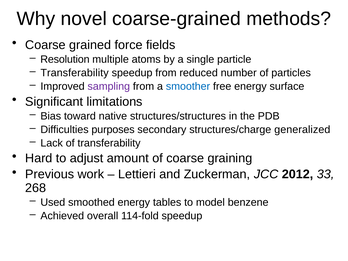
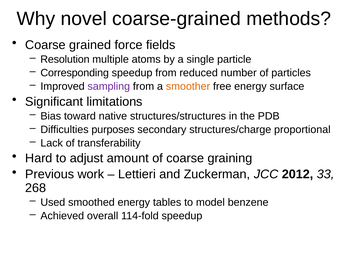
Transferability at (75, 73): Transferability -> Corresponding
smoother colour: blue -> orange
generalized: generalized -> proportional
